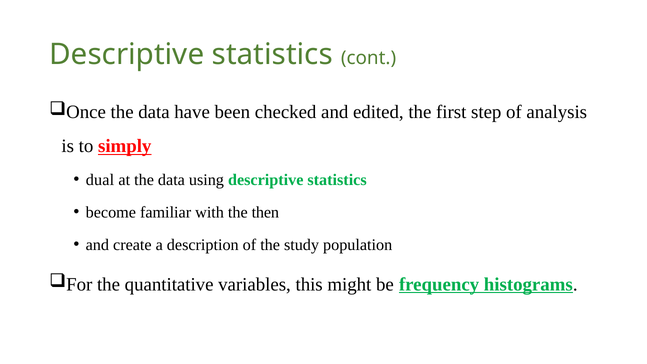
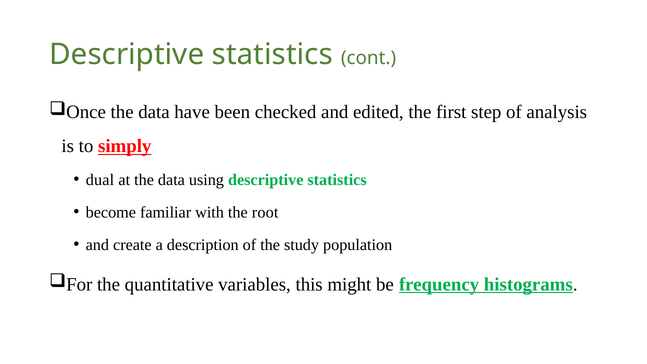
then: then -> root
